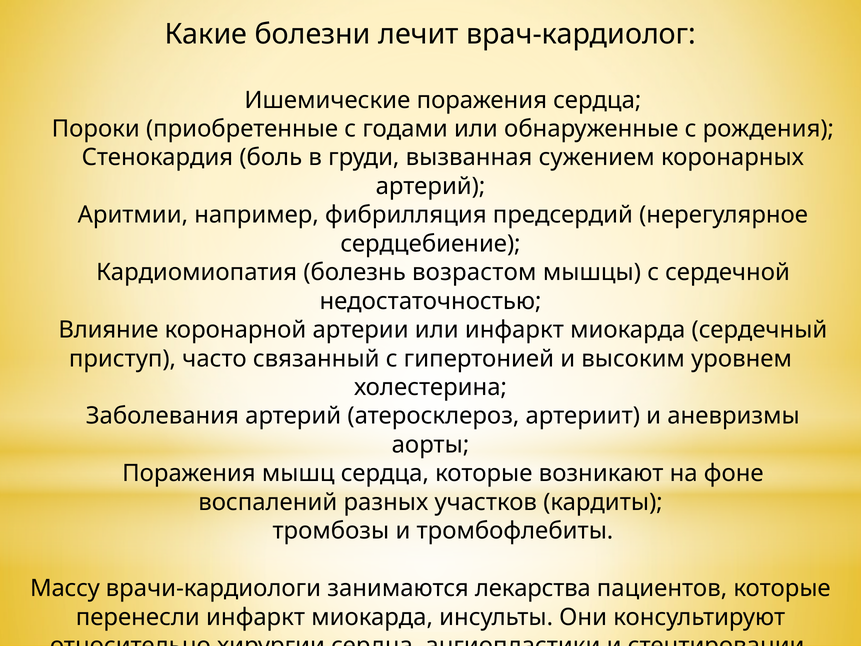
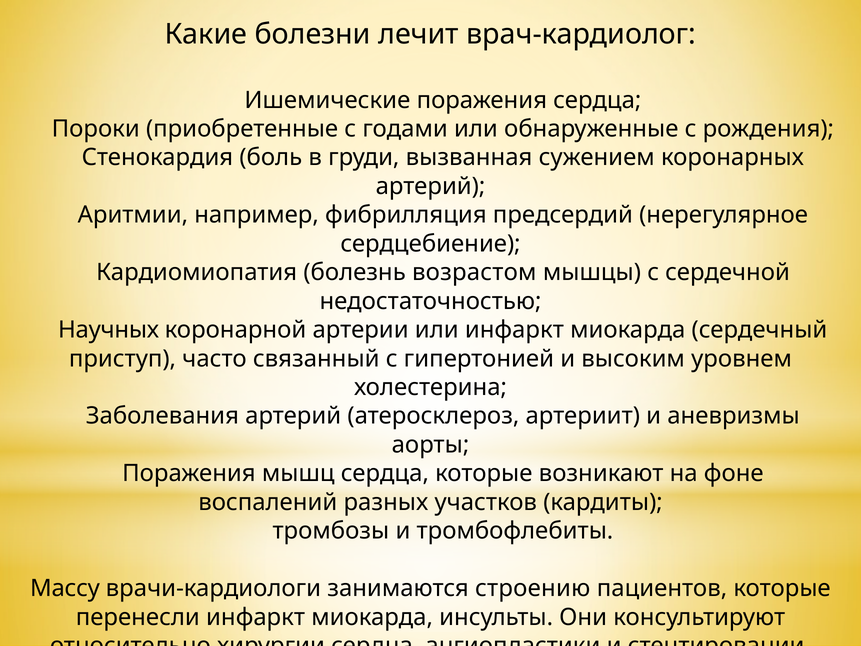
Влияние: Влияние -> Научных
лекарства: лекарства -> строению
